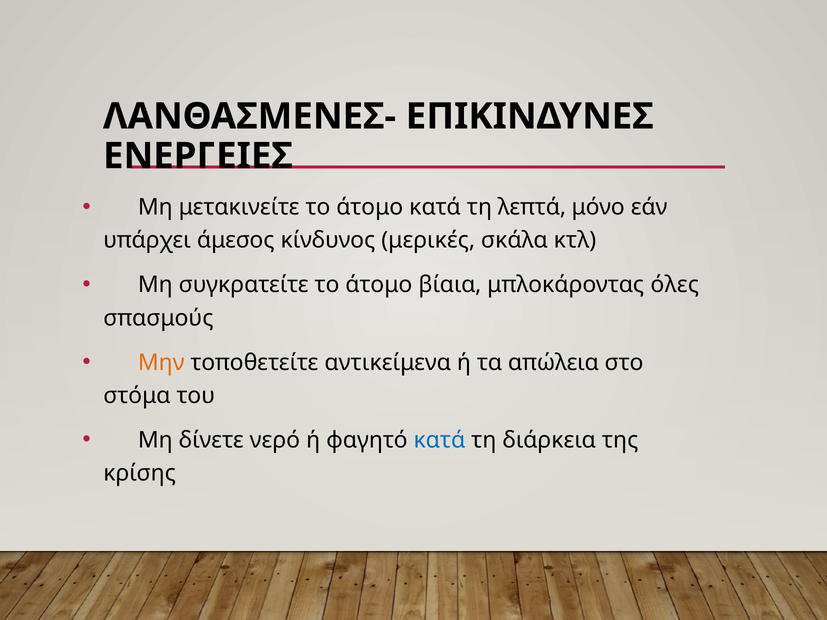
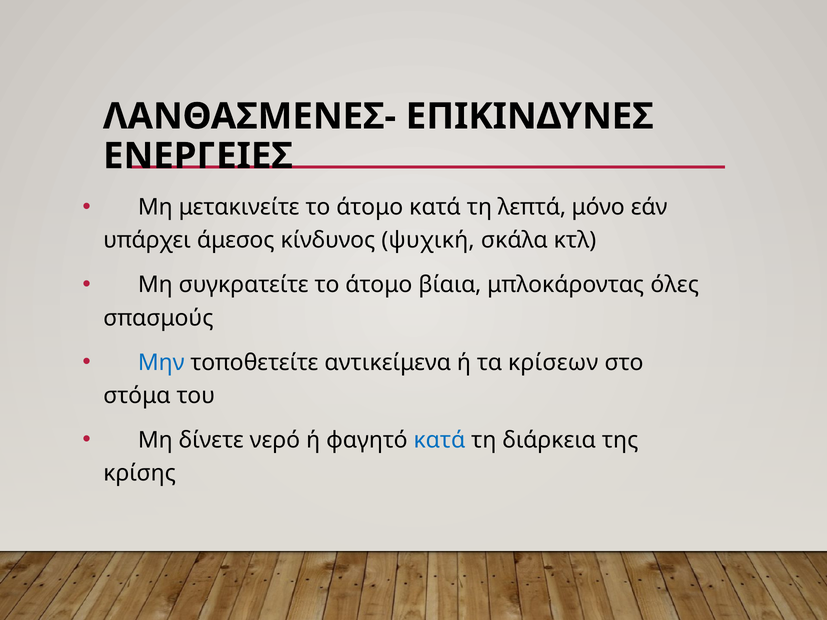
μερικές: μερικές -> ψυχική
Μην colour: orange -> blue
απώλεια: απώλεια -> κρίσεων
